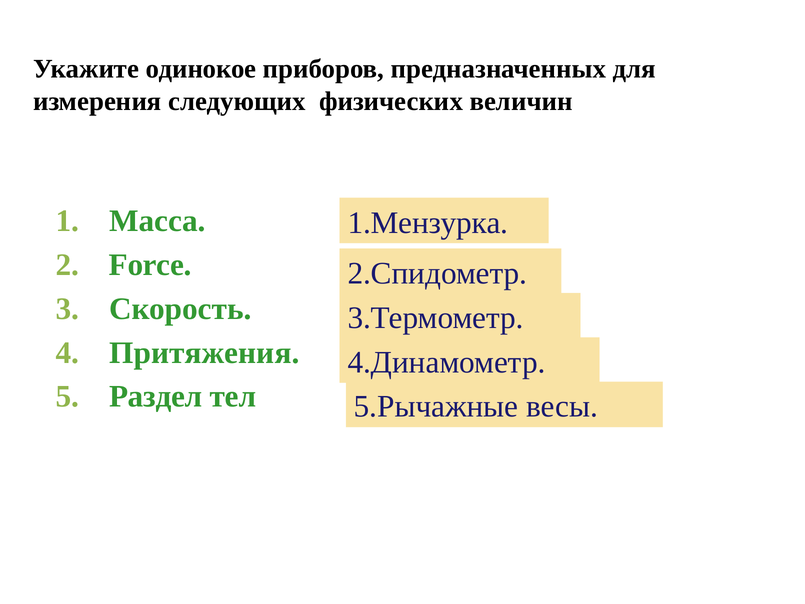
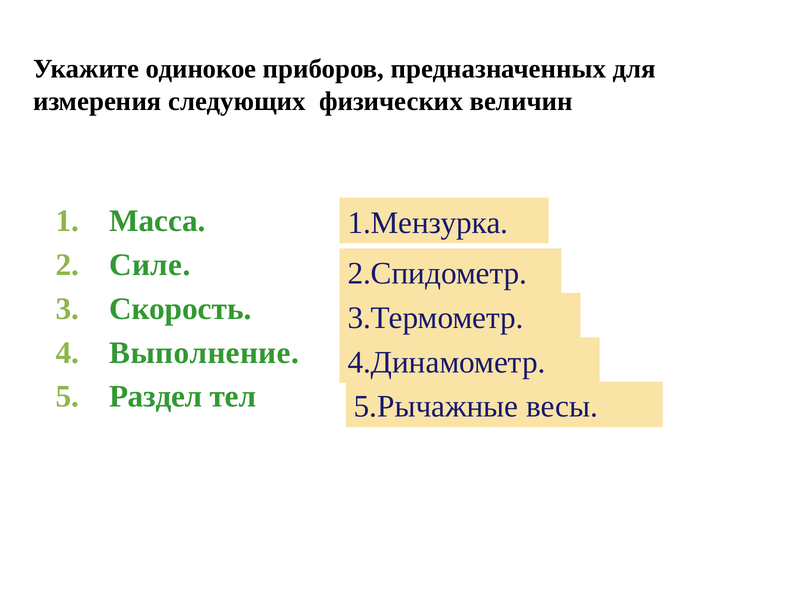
Force: Force -> Силе
Притяжения: Притяжения -> Выполнение
